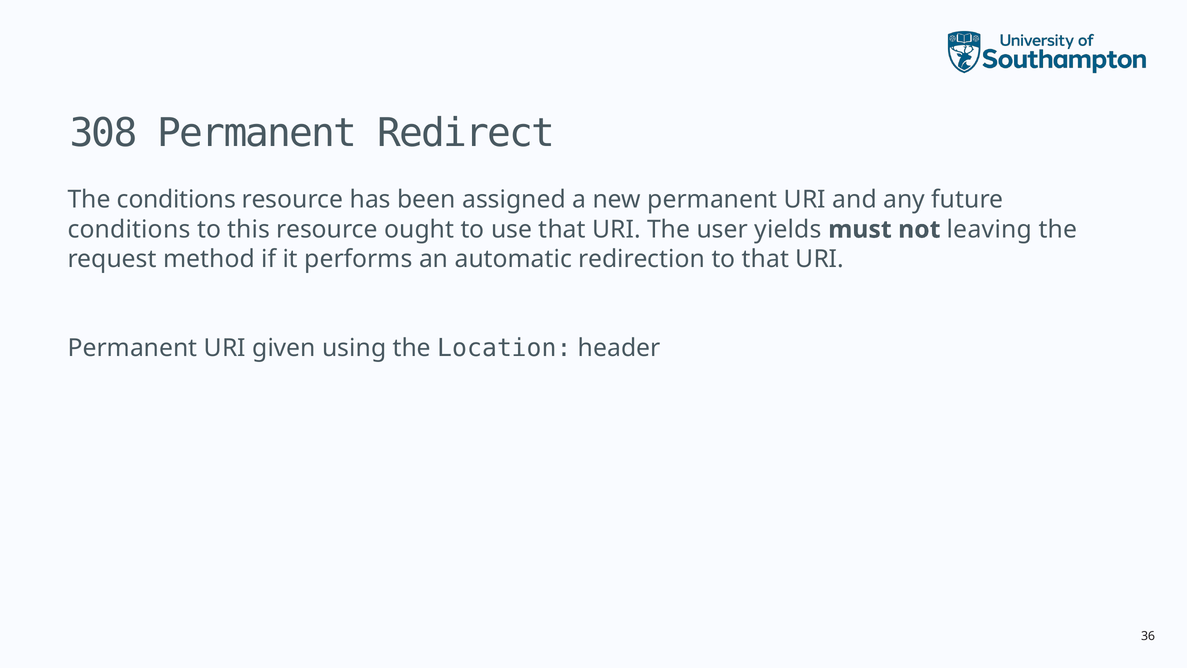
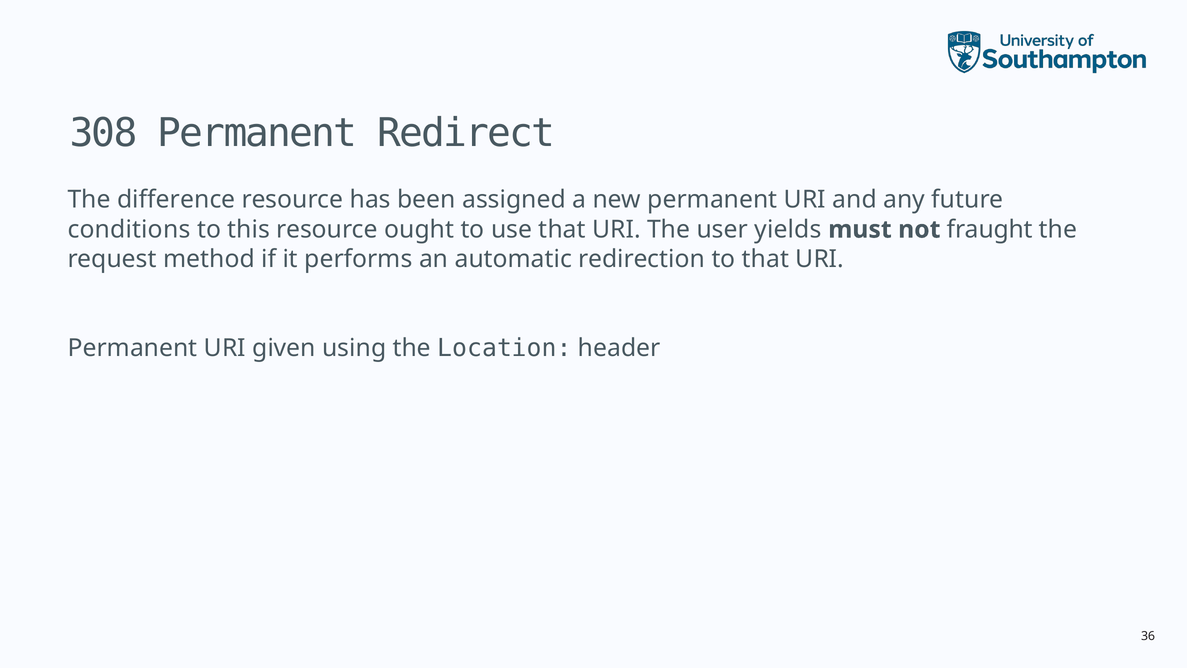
The conditions: conditions -> difference
leaving: leaving -> fraught
